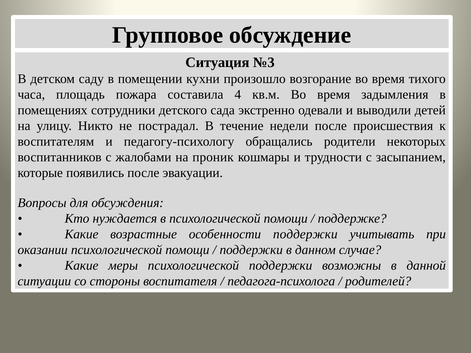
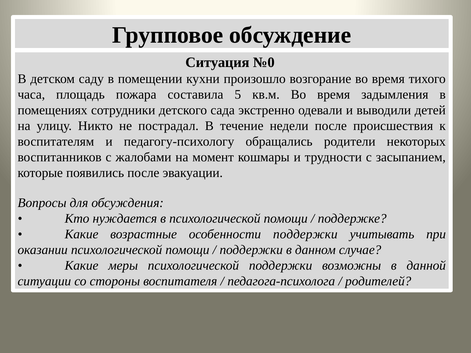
№3: №3 -> №0
4: 4 -> 5
проник: проник -> момент
